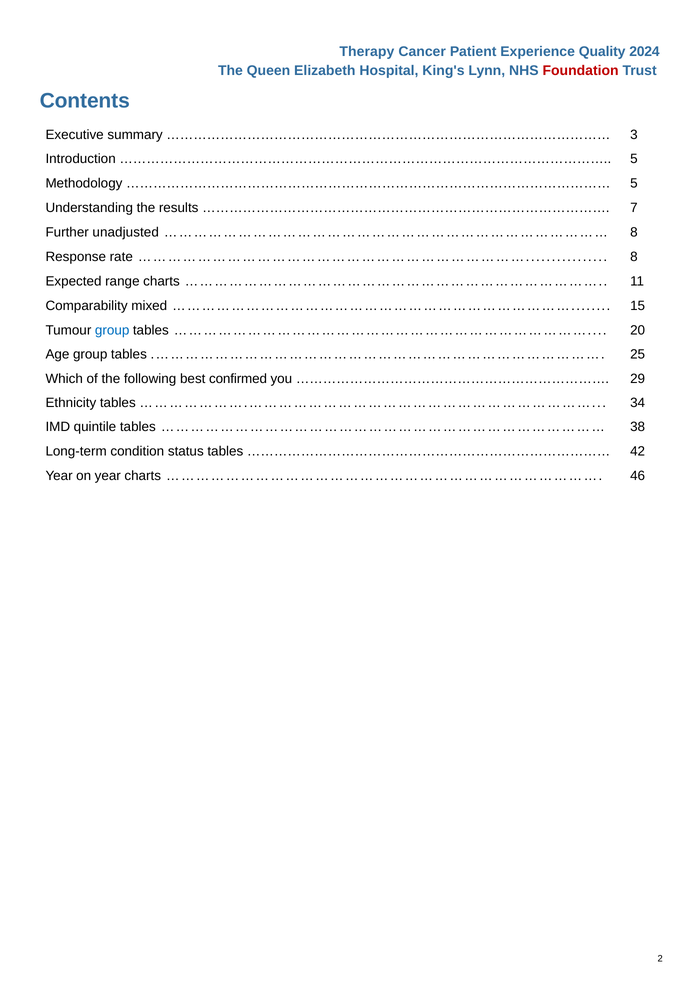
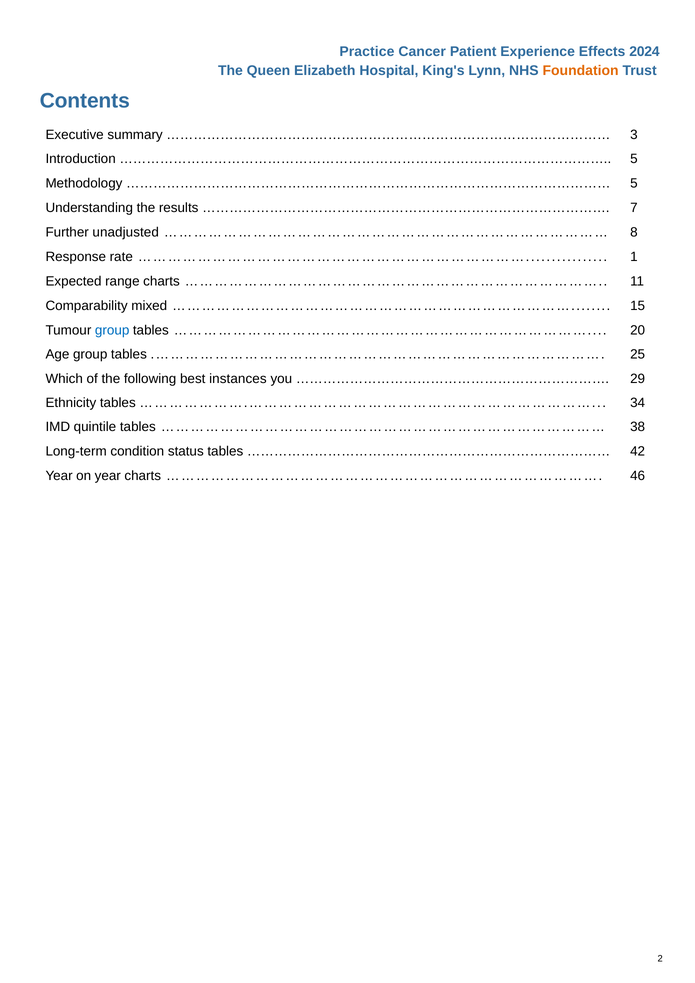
Therapy: Therapy -> Practice
Quality: Quality -> Effects
Foundation colour: red -> orange
8 at (634, 257): 8 -> 1
confirmed: confirmed -> instances
